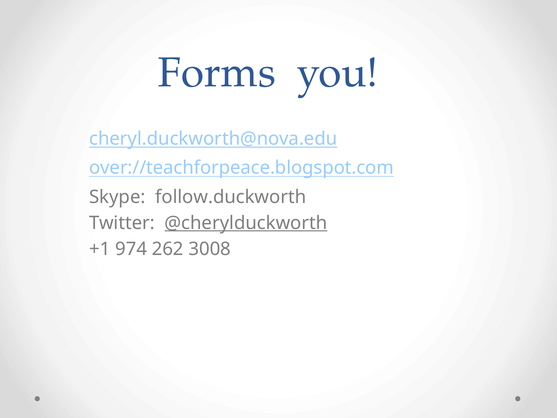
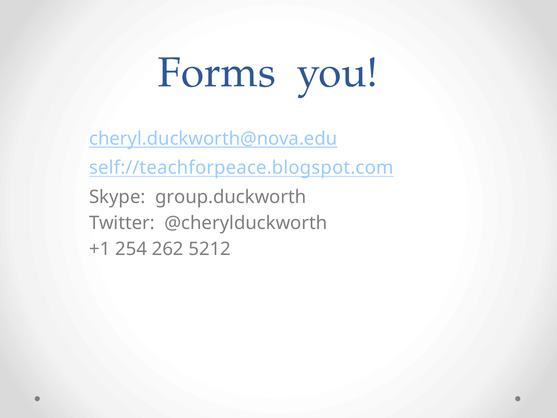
over://teachforpeace.blogspot.com: over://teachforpeace.blogspot.com -> self://teachforpeace.blogspot.com
follow.duckworth: follow.duckworth -> group.duckworth
@cherylduckworth underline: present -> none
974: 974 -> 254
3008: 3008 -> 5212
